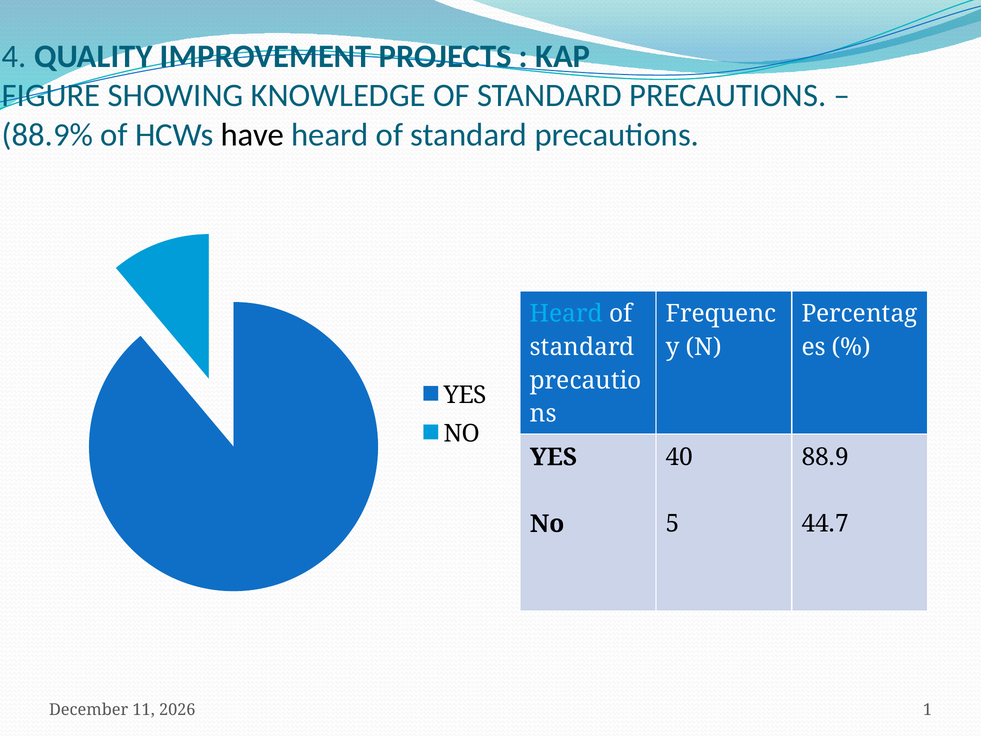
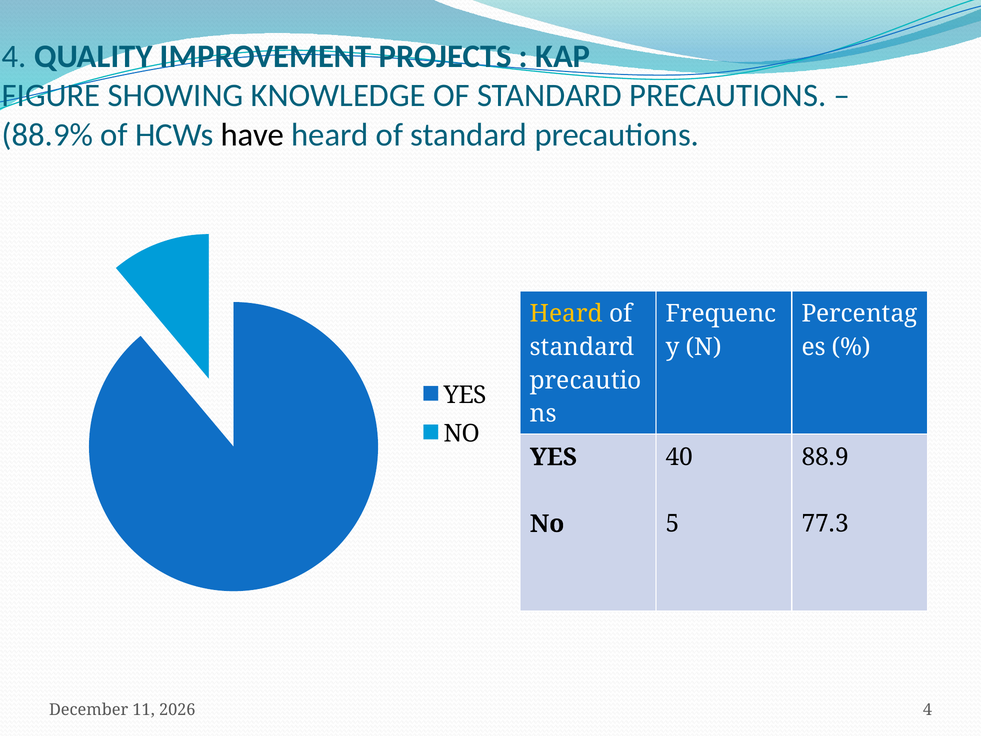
Heard at (566, 314) colour: light blue -> yellow
44.7: 44.7 -> 77.3
1 at (928, 710): 1 -> 4
